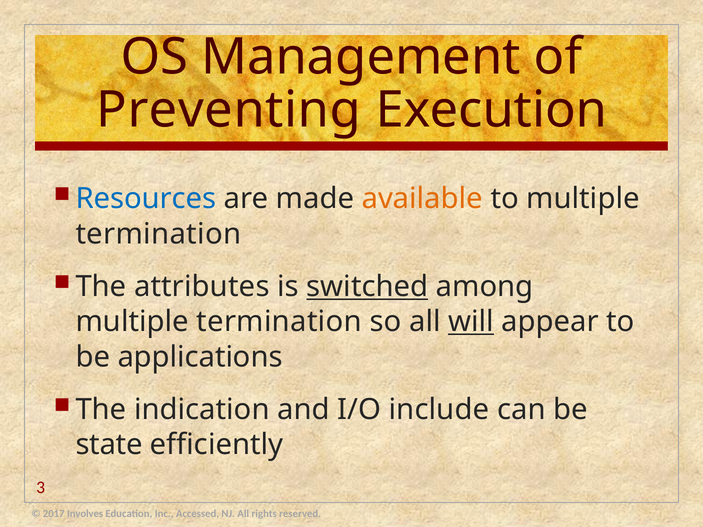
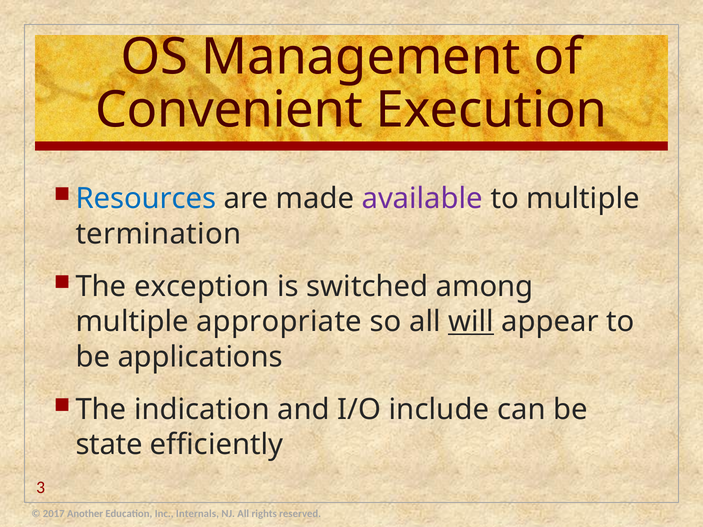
Preventing: Preventing -> Convenient
available colour: orange -> purple
attributes: attributes -> exception
switched underline: present -> none
termination at (279, 322): termination -> appropriate
Involves: Involves -> Another
Accessed: Accessed -> Internals
